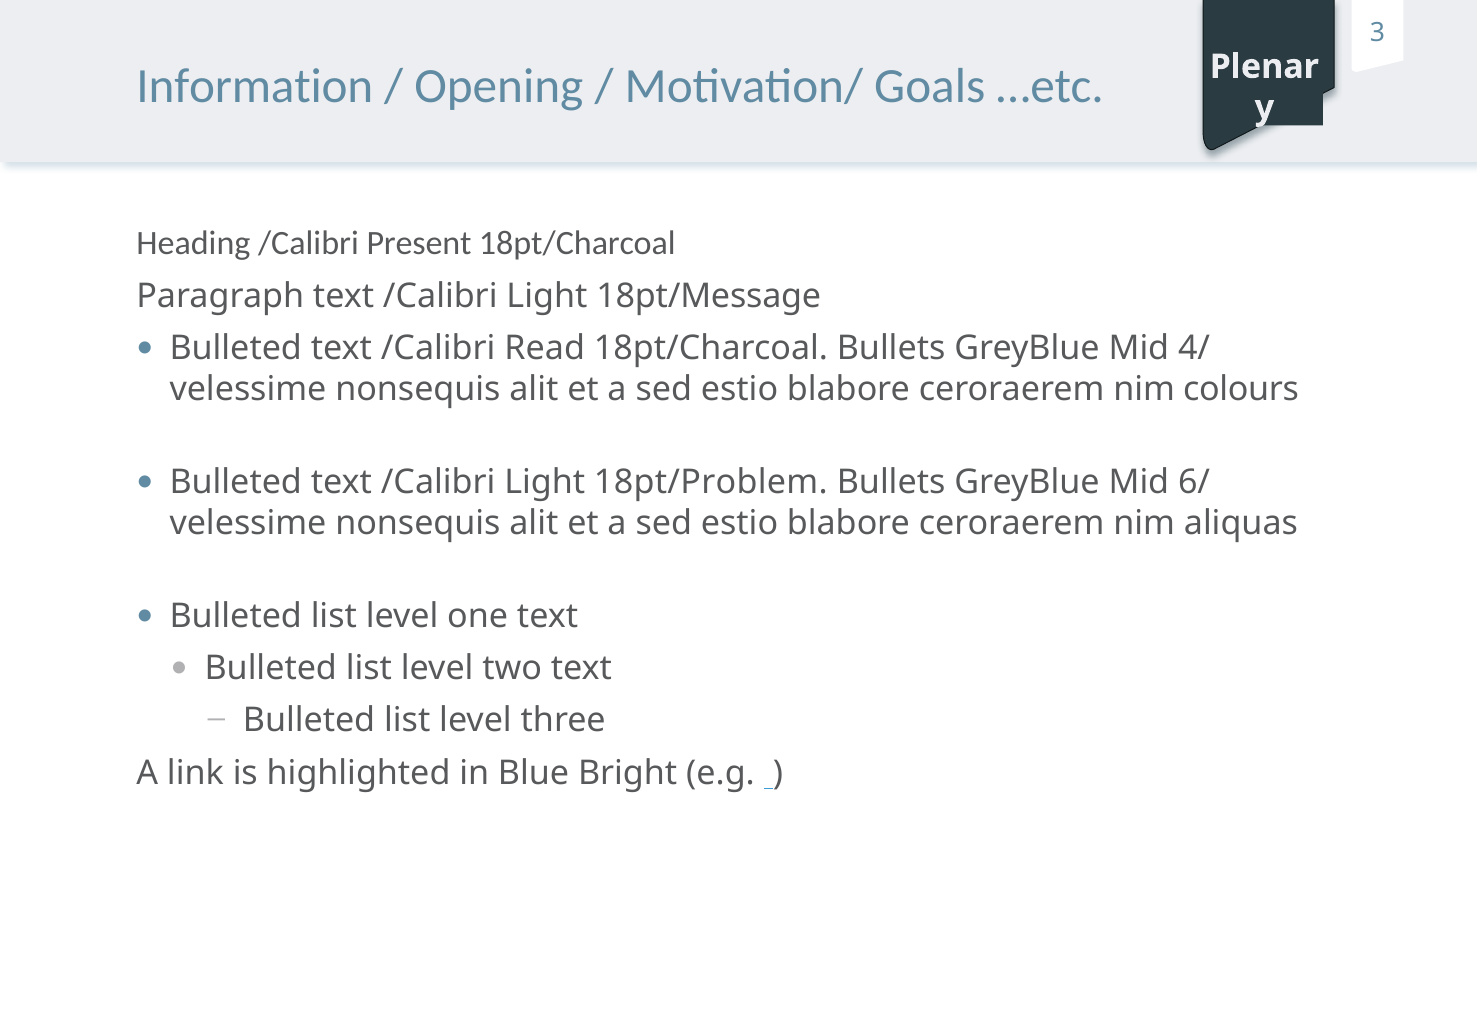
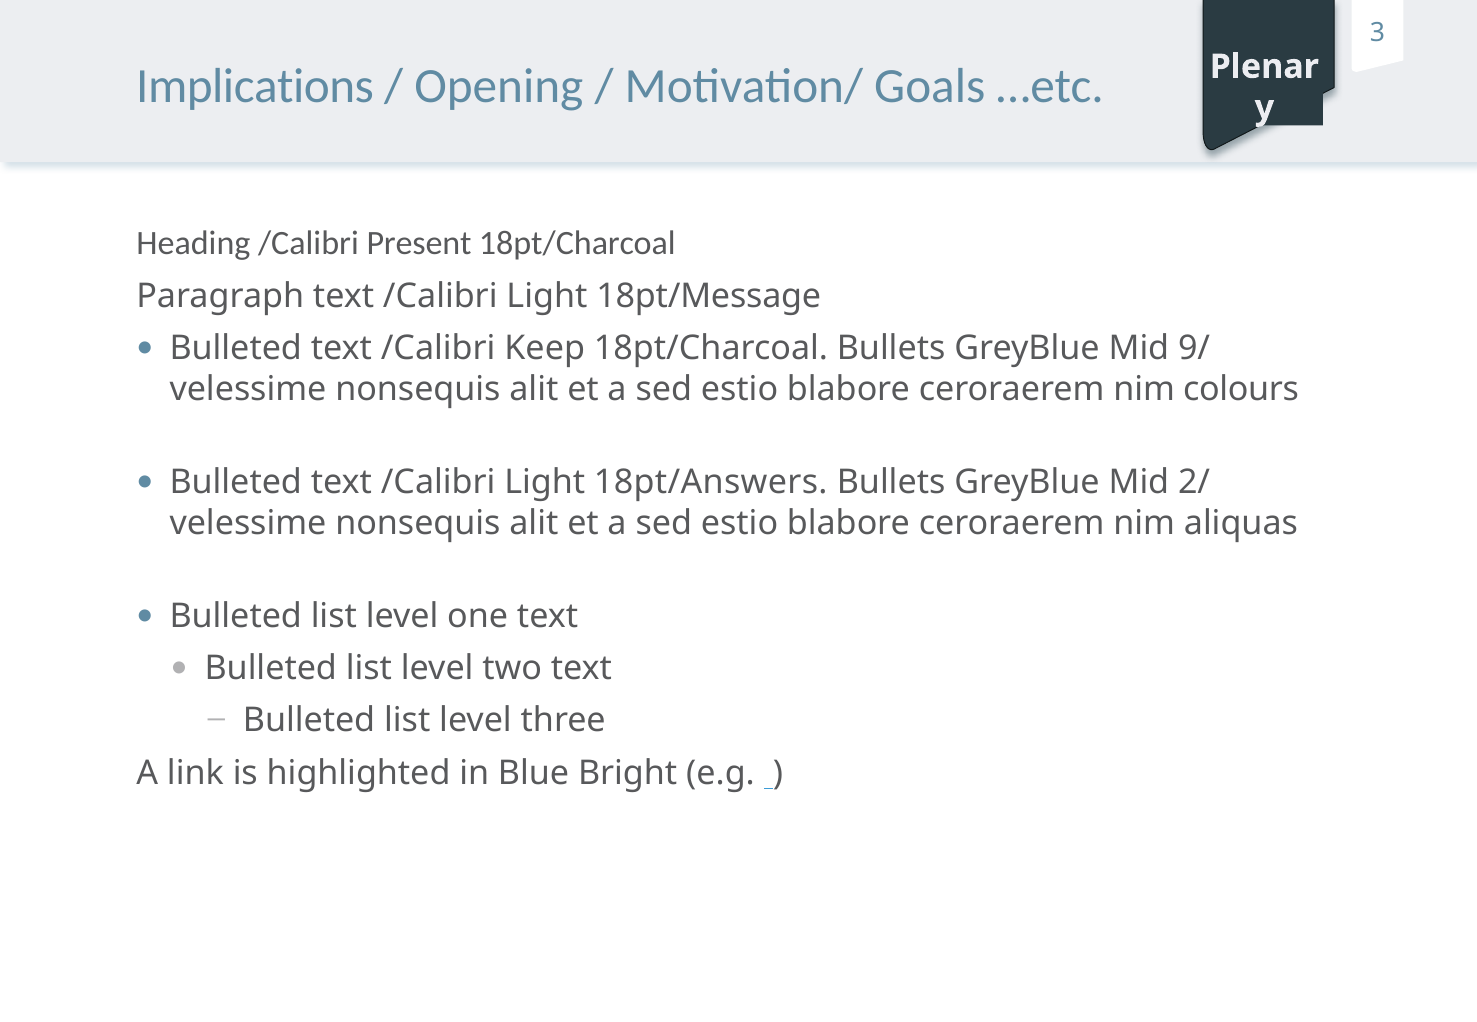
Information: Information -> Implications
Read: Read -> Keep
4/: 4/ -> 9/
18pt/Problem: 18pt/Problem -> 18pt/Answers
6/: 6/ -> 2/
